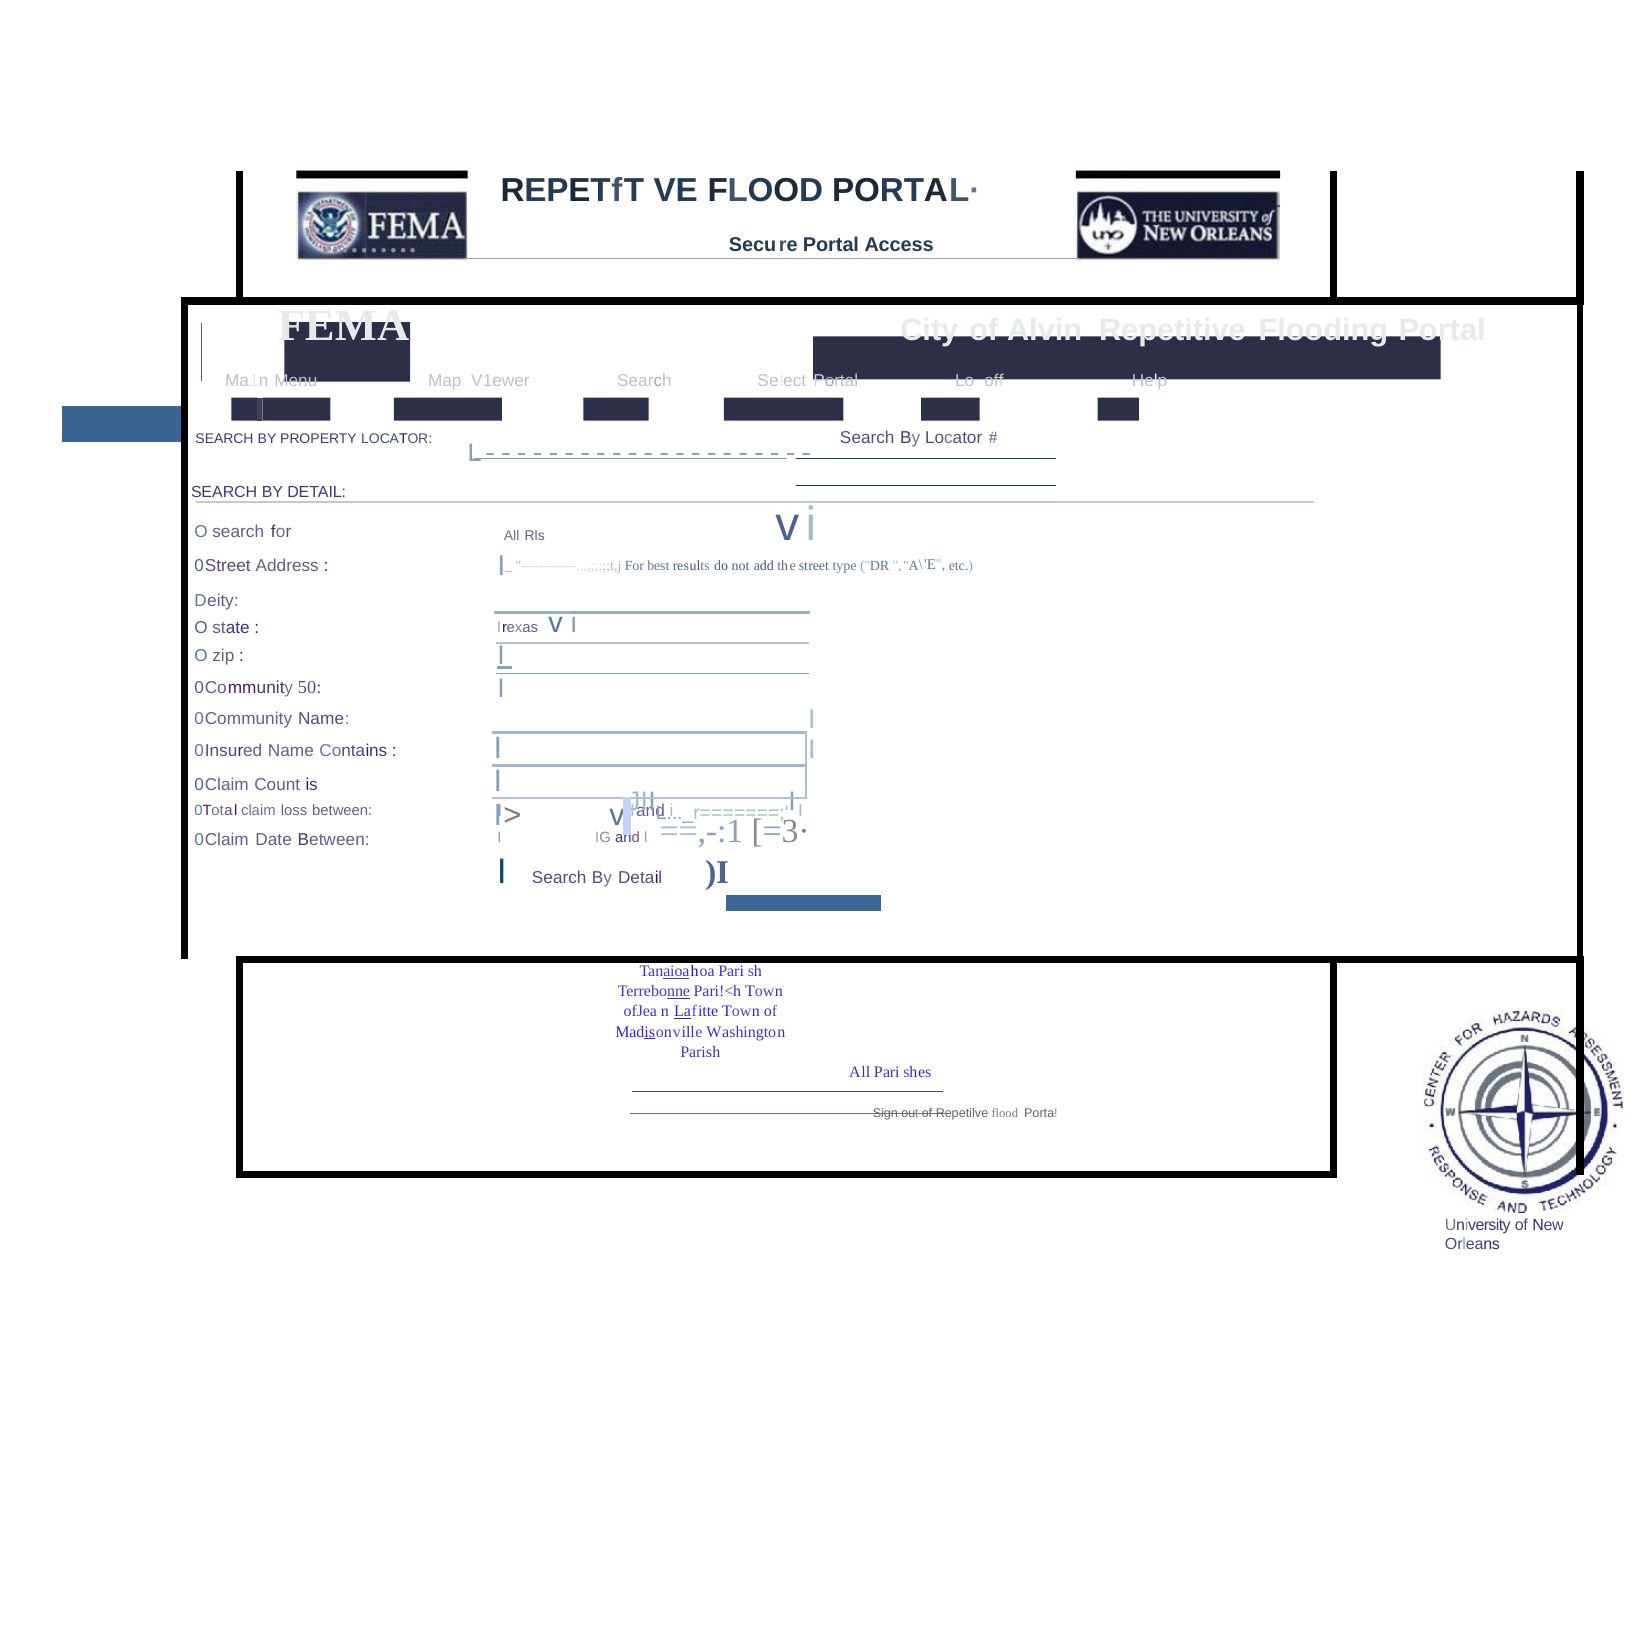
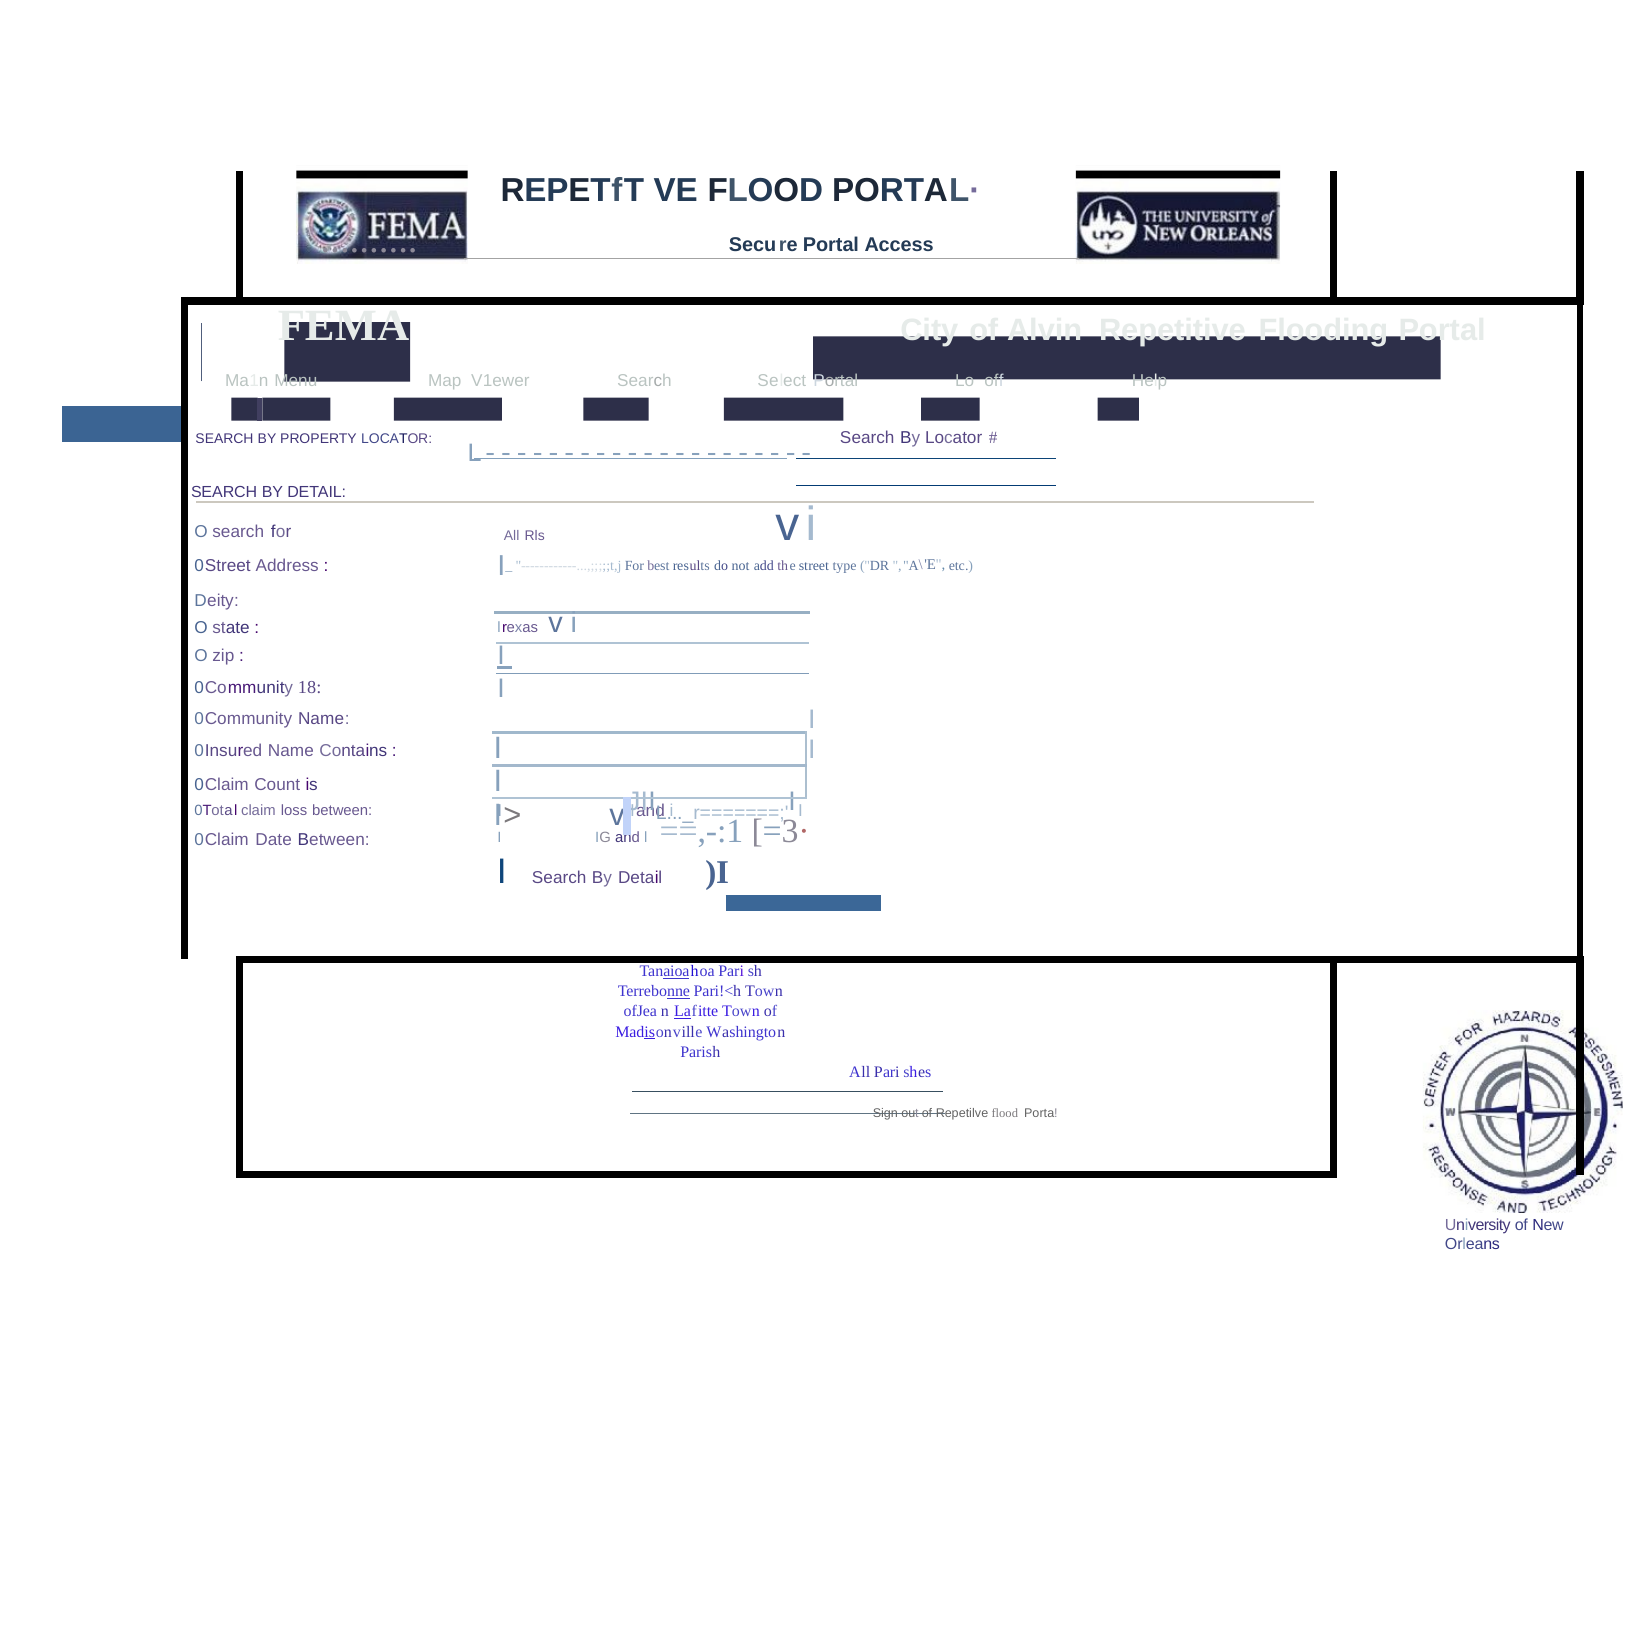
50: 50 -> 18
